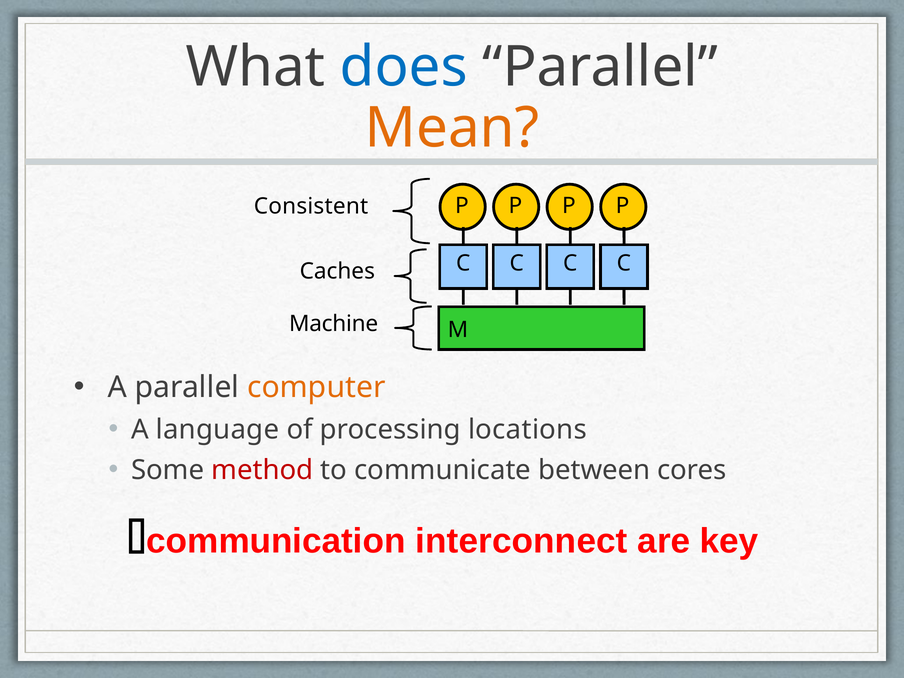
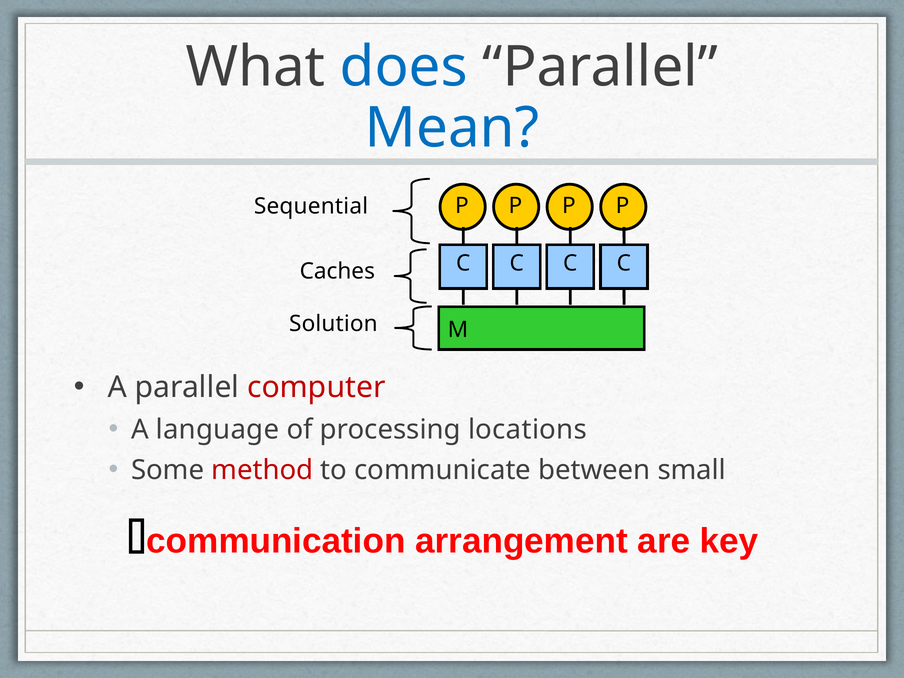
Mean colour: orange -> blue
Consistent: Consistent -> Sequential
Machine: Machine -> Solution
computer colour: orange -> red
cores: cores -> small
interconnect: interconnect -> arrangement
